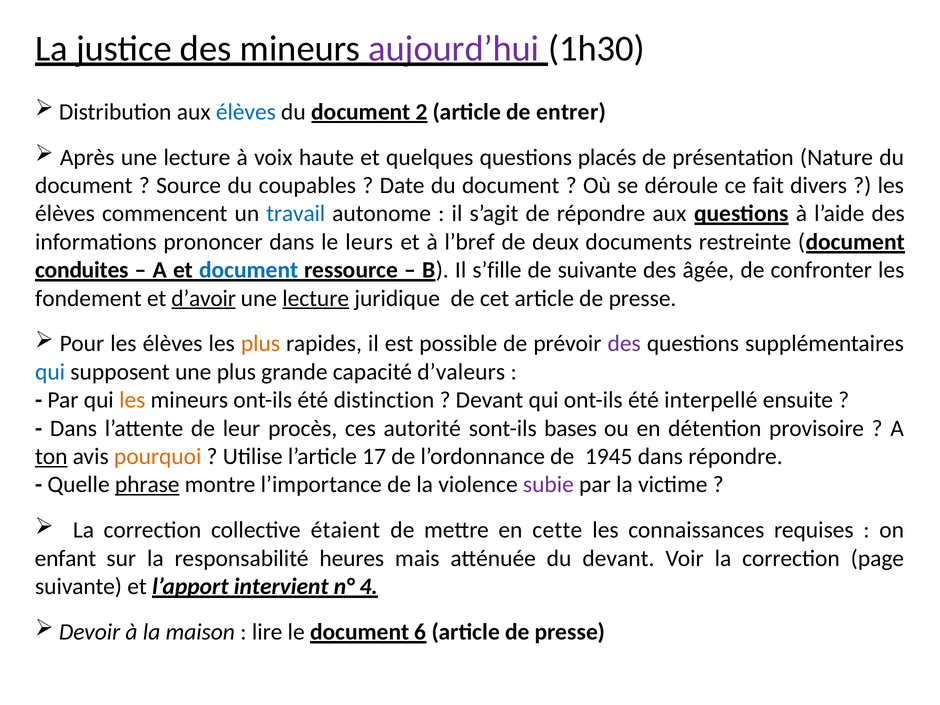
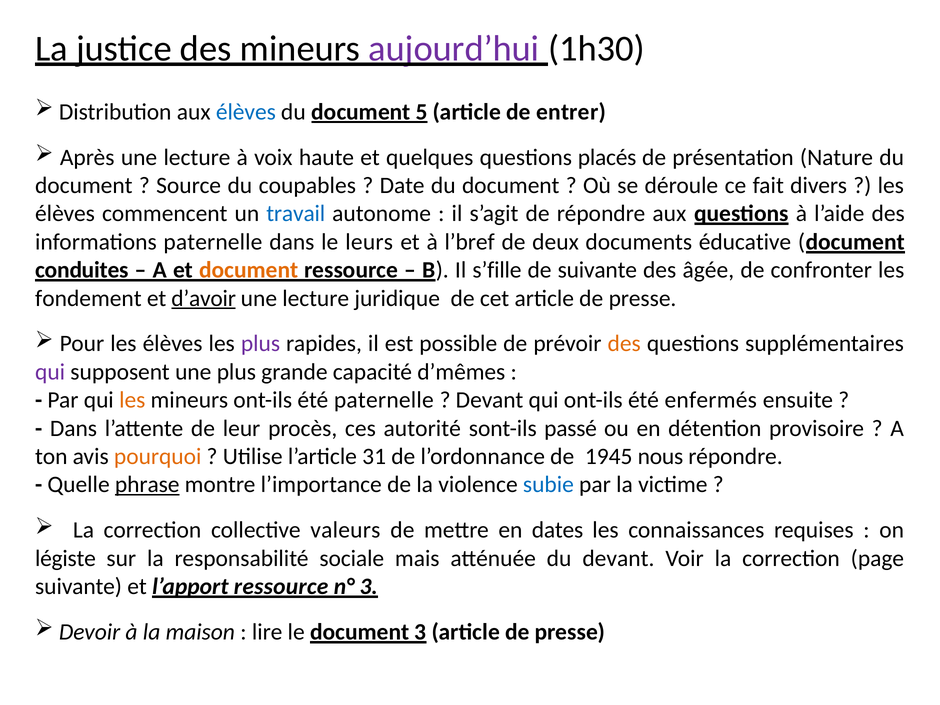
2: 2 -> 5
informations prononcer: prononcer -> paternelle
restreinte: restreinte -> éducative
document at (249, 270) colour: blue -> orange
lecture at (316, 298) underline: present -> none
plus at (261, 344) colour: orange -> purple
des at (624, 344) colour: purple -> orange
qui at (50, 372) colour: blue -> purple
d’valeurs: d’valeurs -> d’mêmes
été distinction: distinction -> paternelle
interpellé: interpellé -> enfermés
bases: bases -> passé
ton underline: present -> none
17: 17 -> 31
1945 dans: dans -> nous
subie colour: purple -> blue
étaient: étaient -> valeurs
cette: cette -> dates
enfant: enfant -> légiste
heures: heures -> sociale
l’apport intervient: intervient -> ressource
n° 4: 4 -> 3
document 6: 6 -> 3
